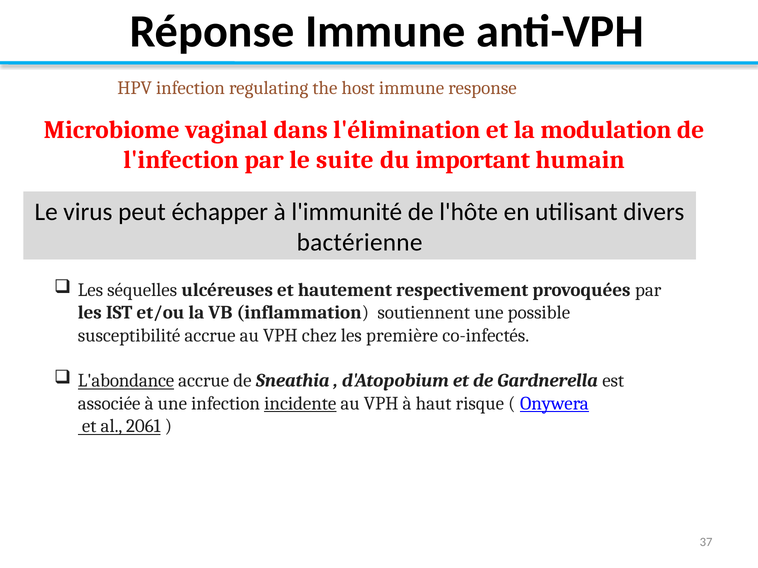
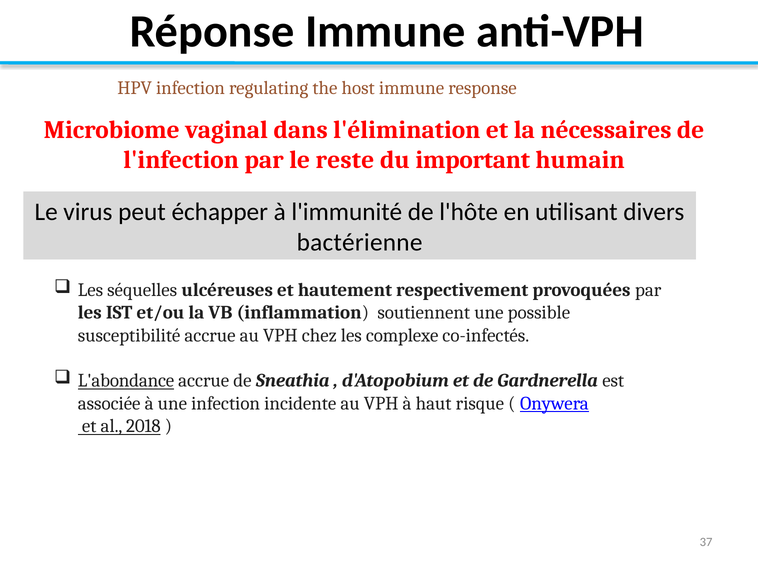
modulation: modulation -> nécessaires
suite: suite -> reste
première: première -> complexe
incidente underline: present -> none
2061: 2061 -> 2018
